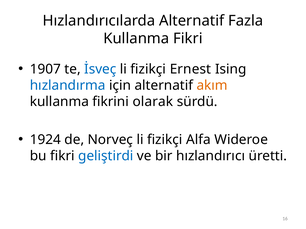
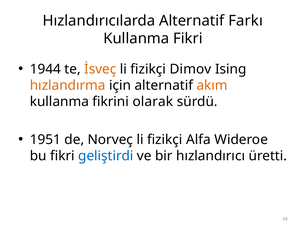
Fazla: Fazla -> Farkı
1907: 1907 -> 1944
İsveç colour: blue -> orange
Ernest: Ernest -> Dimov
hızlandırma colour: blue -> orange
1924: 1924 -> 1951
